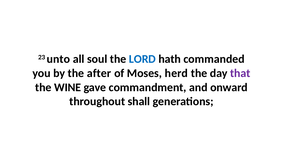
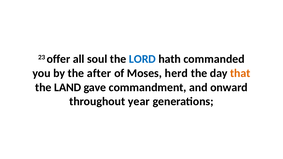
unto: unto -> offer
that colour: purple -> orange
WINE: WINE -> LAND
shall: shall -> year
